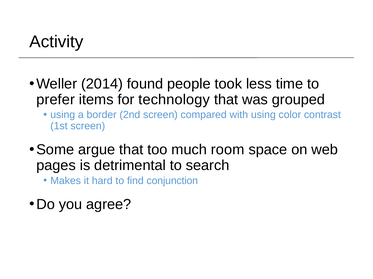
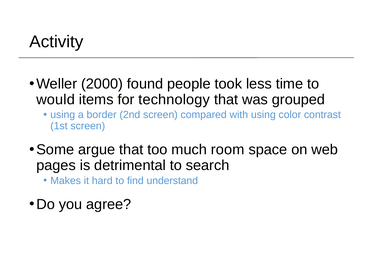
2014: 2014 -> 2000
prefer: prefer -> would
conjunction: conjunction -> understand
